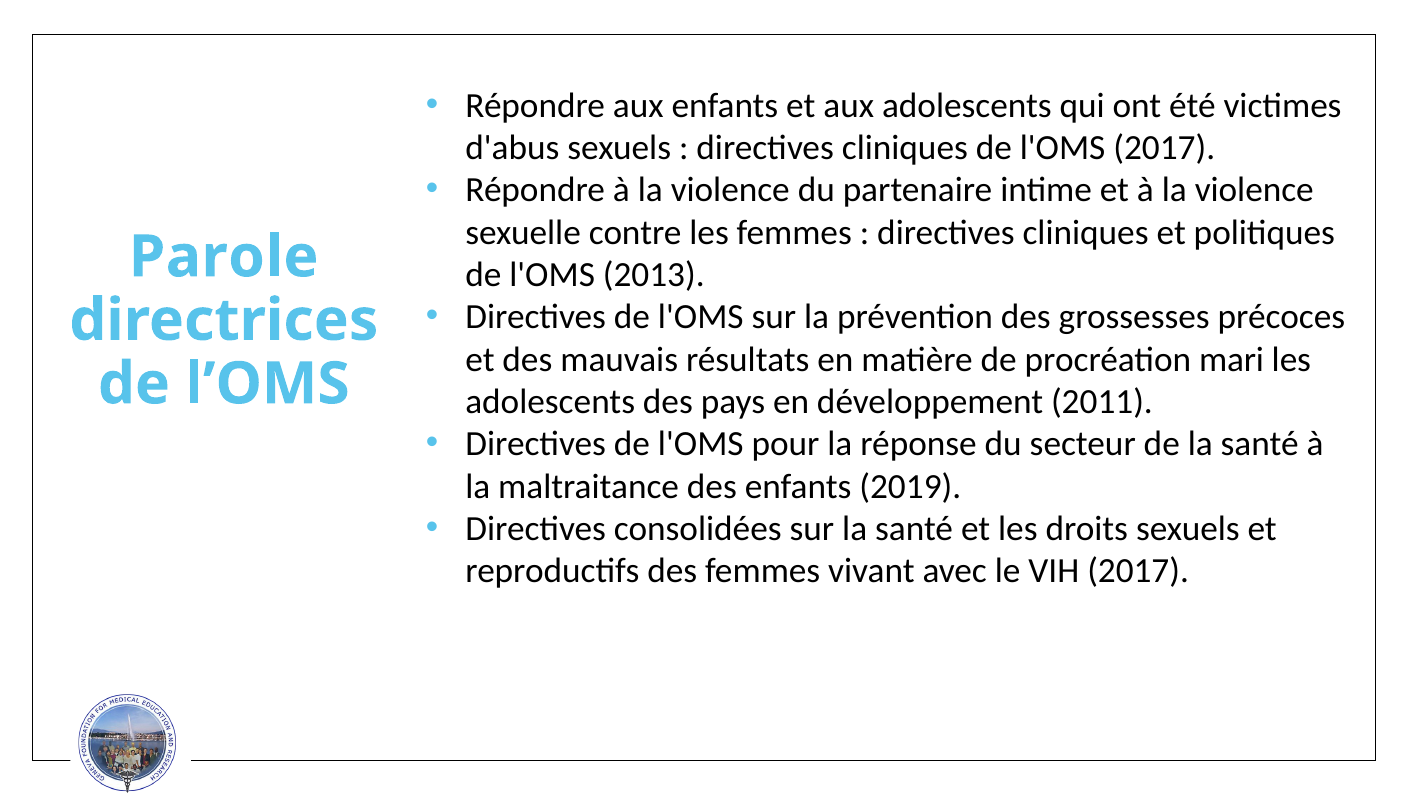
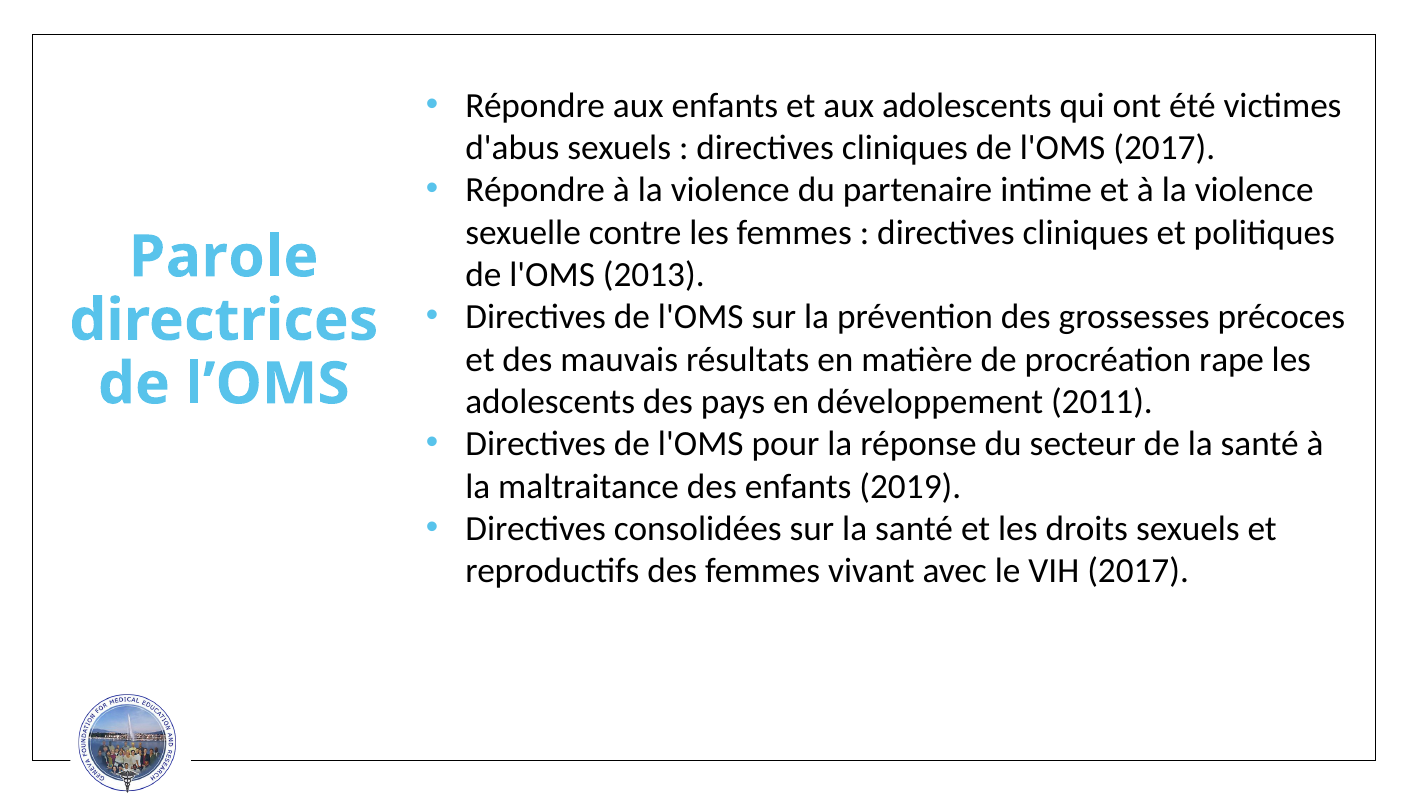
mari: mari -> rape
